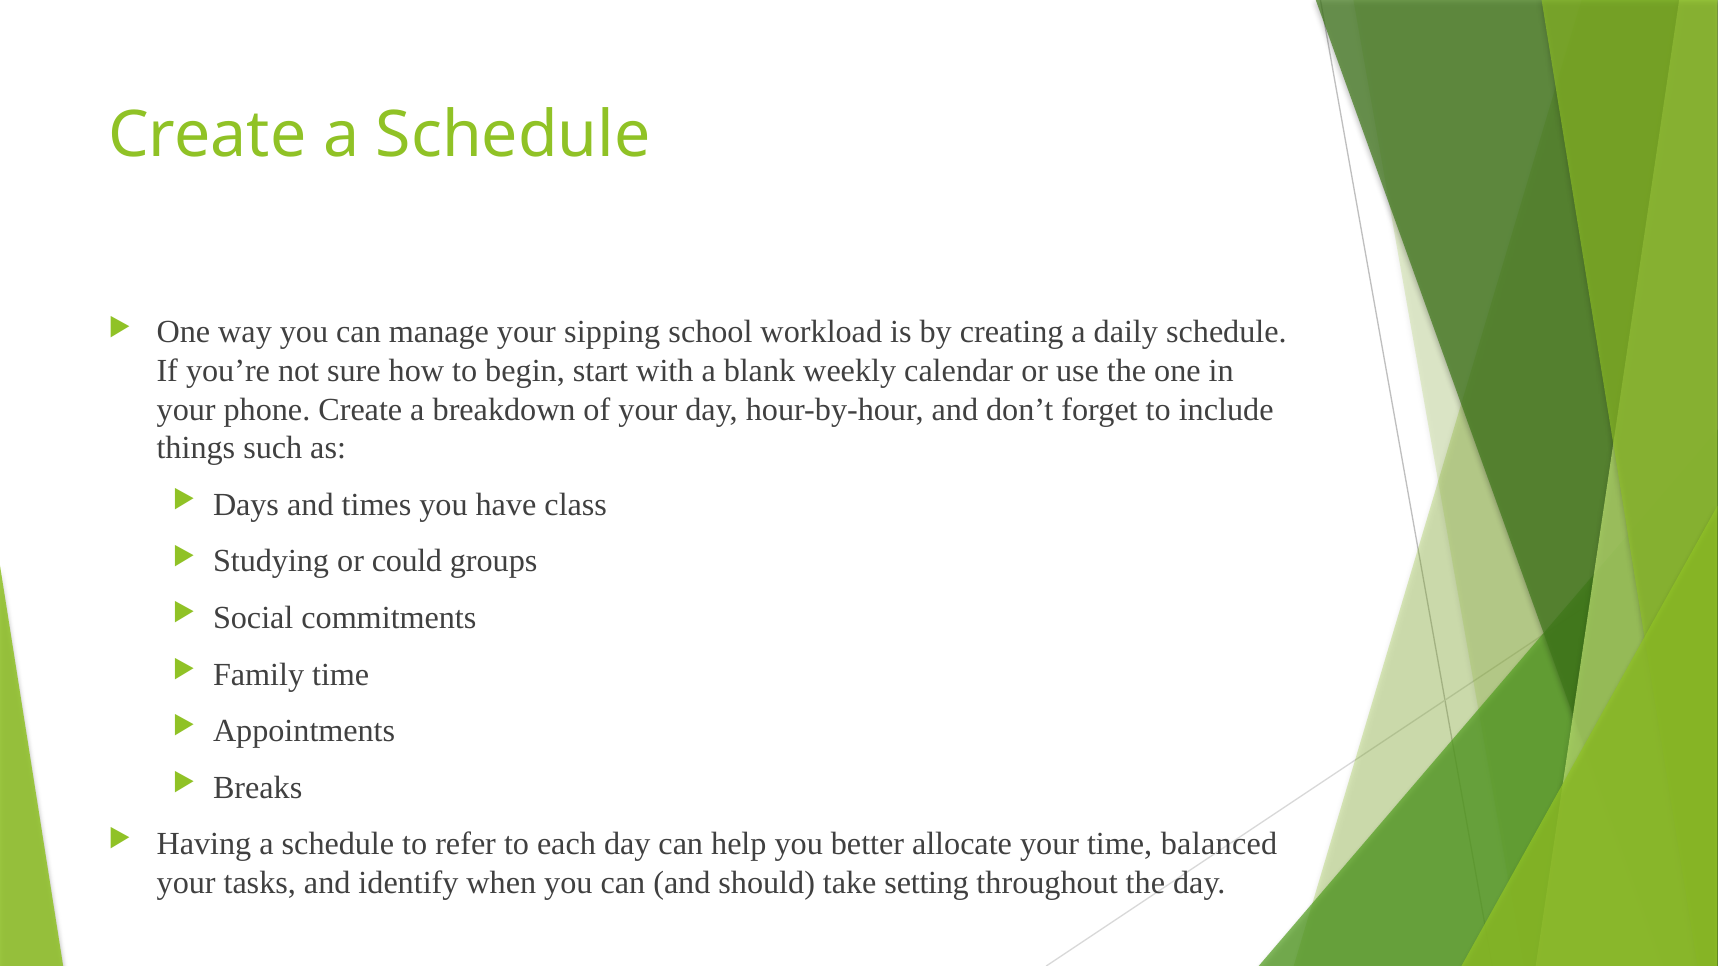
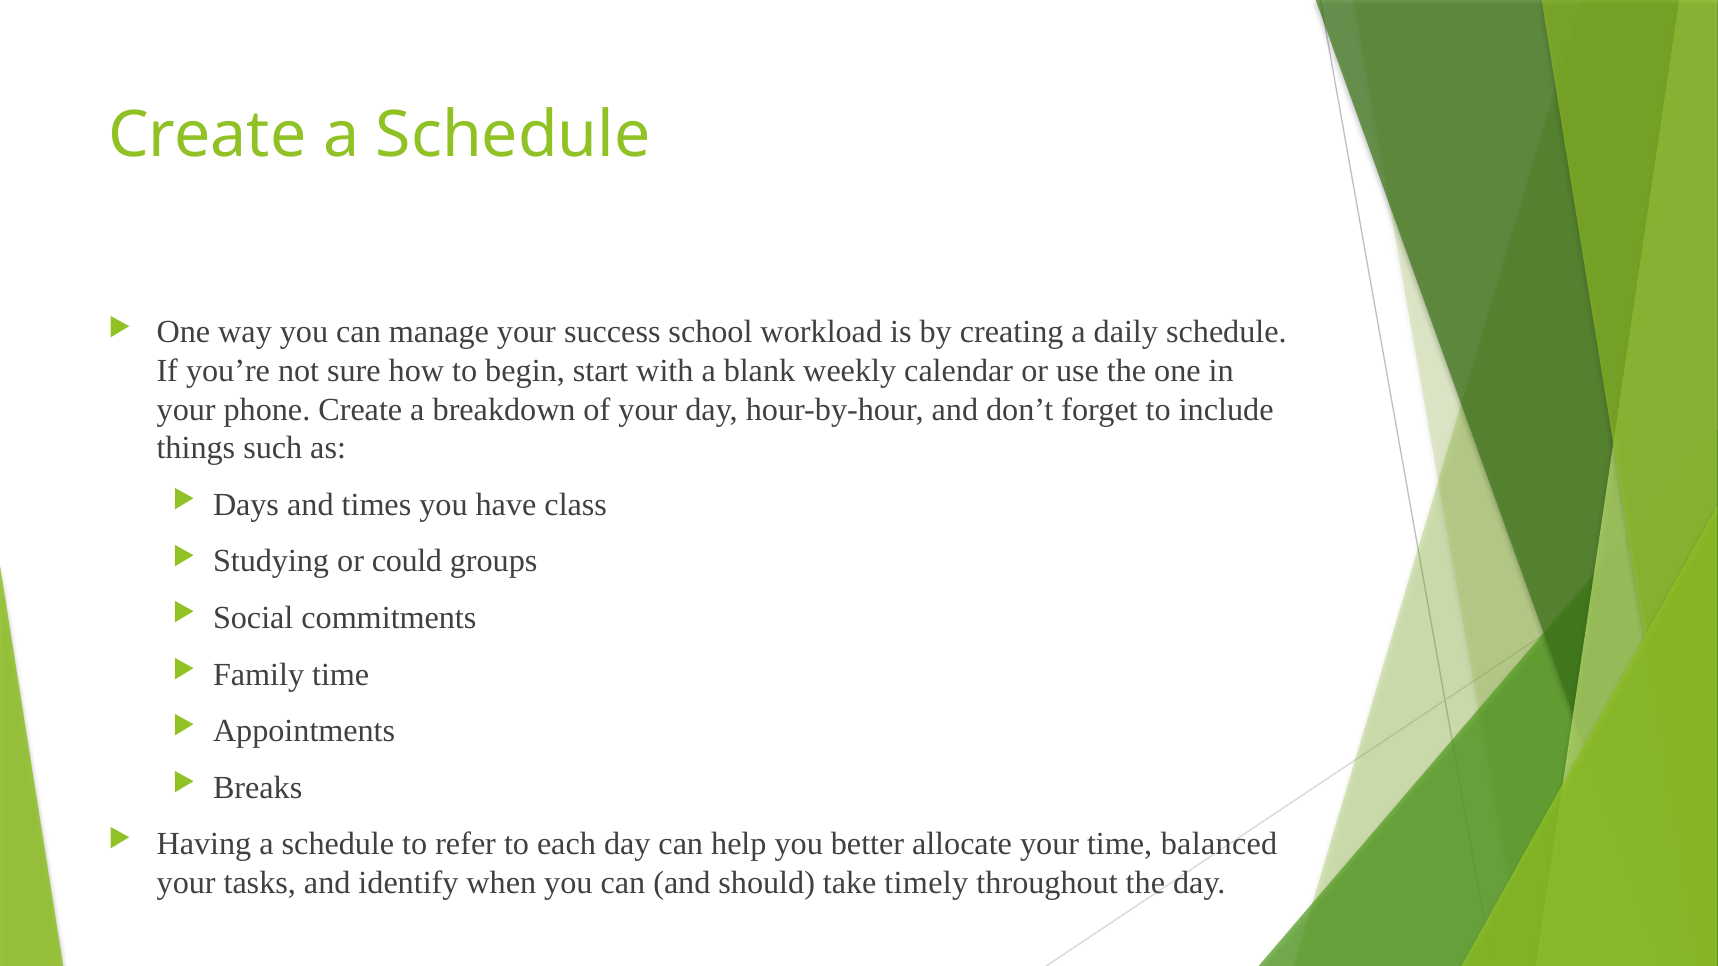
sipping: sipping -> success
setting: setting -> timely
